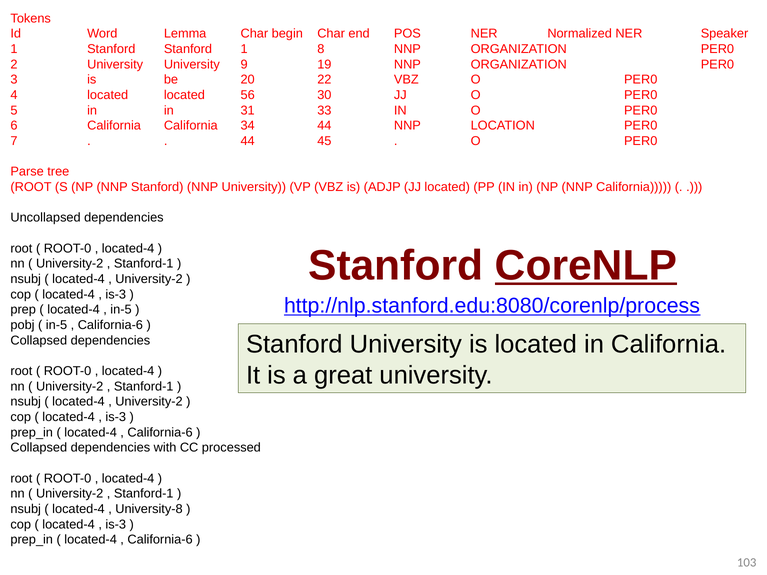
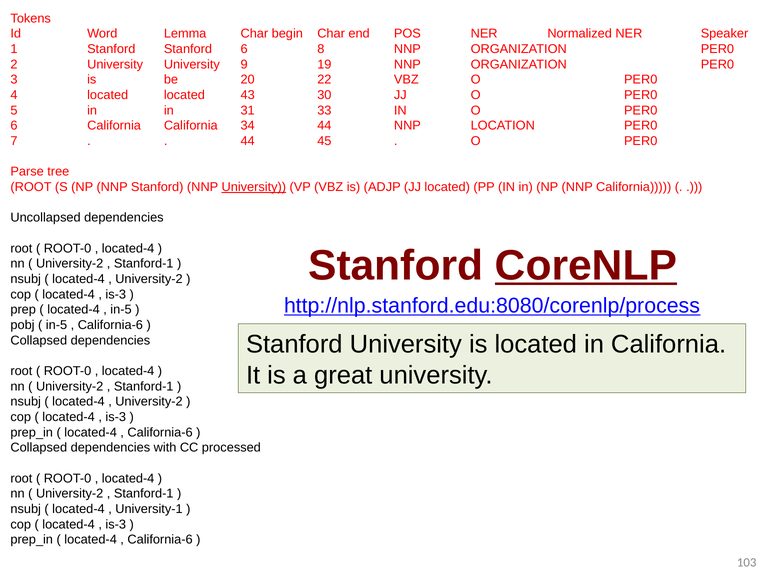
Stanford 1: 1 -> 6
56: 56 -> 43
University at (254, 187) underline: none -> present
University-8: University-8 -> University-1
